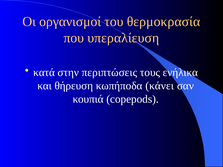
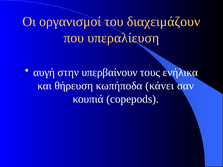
θερμοκρασία: θερμοκρασία -> διαχειμάζουν
κατά: κατά -> αυγή
περιπτώσεις: περιπτώσεις -> υπερβαίνουν
